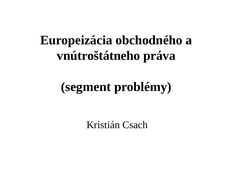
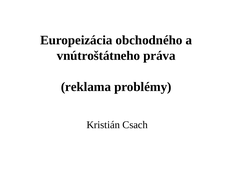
segment: segment -> reklama
